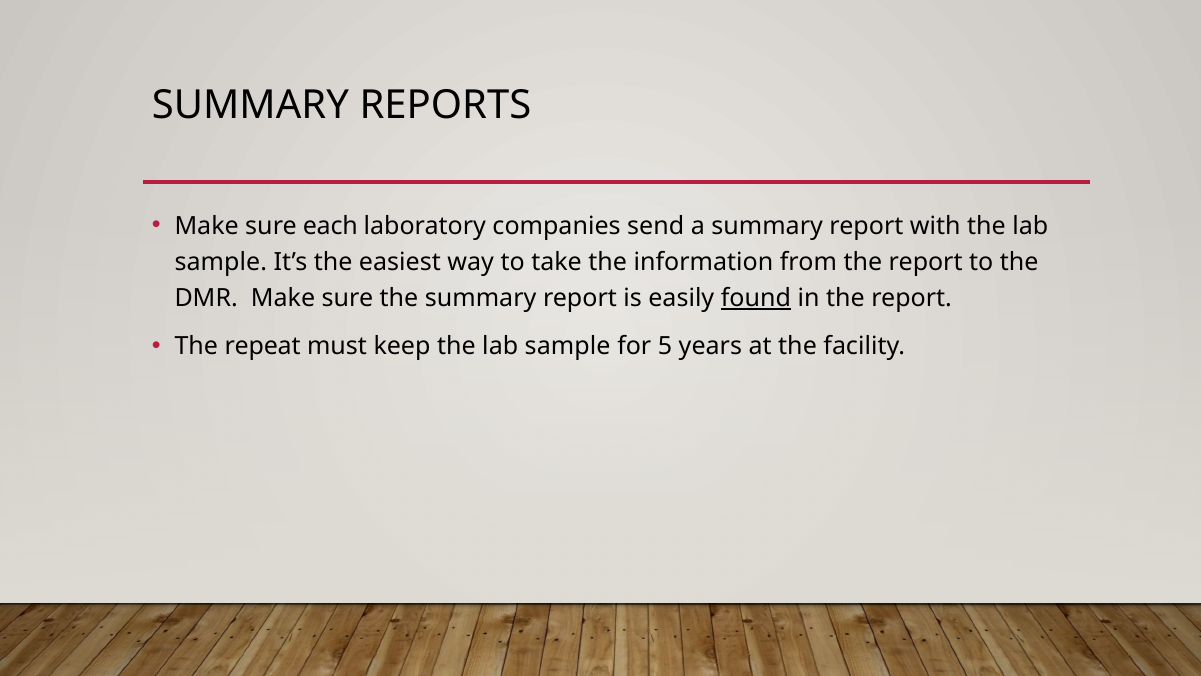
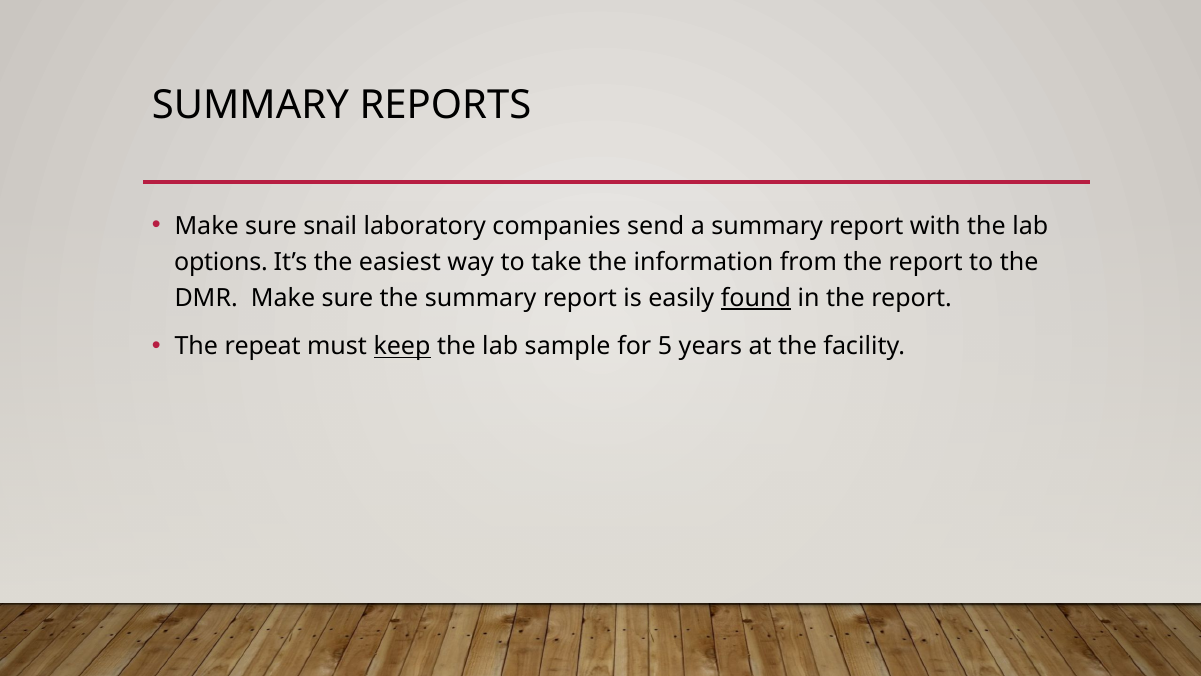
each: each -> snail
sample at (221, 262): sample -> options
keep underline: none -> present
